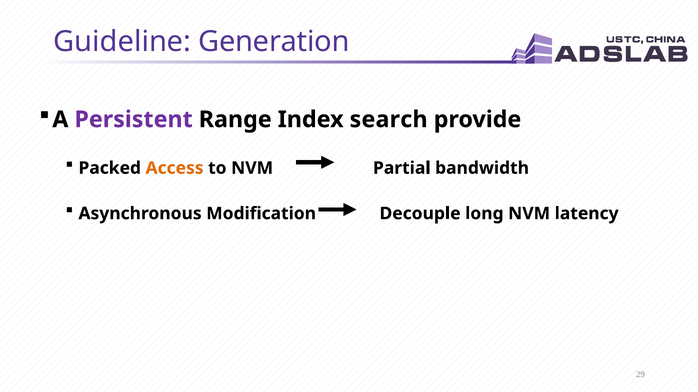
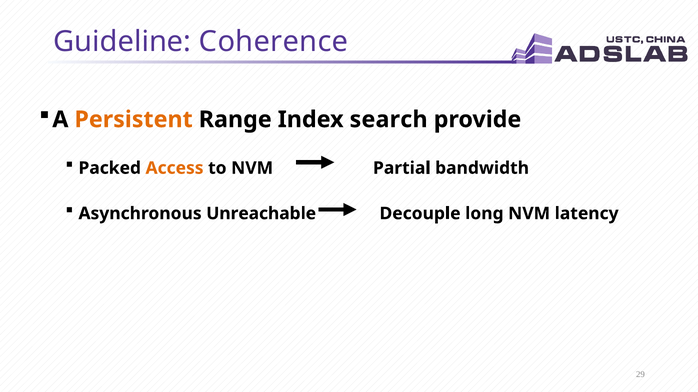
Generation: Generation -> Coherence
Persistent colour: purple -> orange
Modification: Modification -> Unreachable
